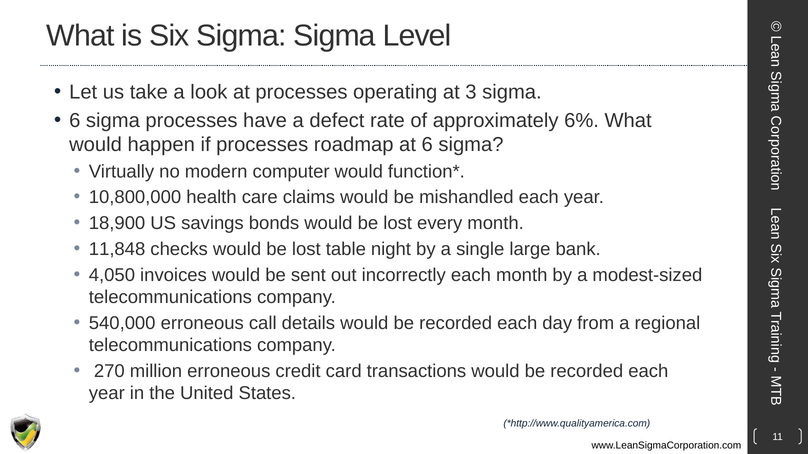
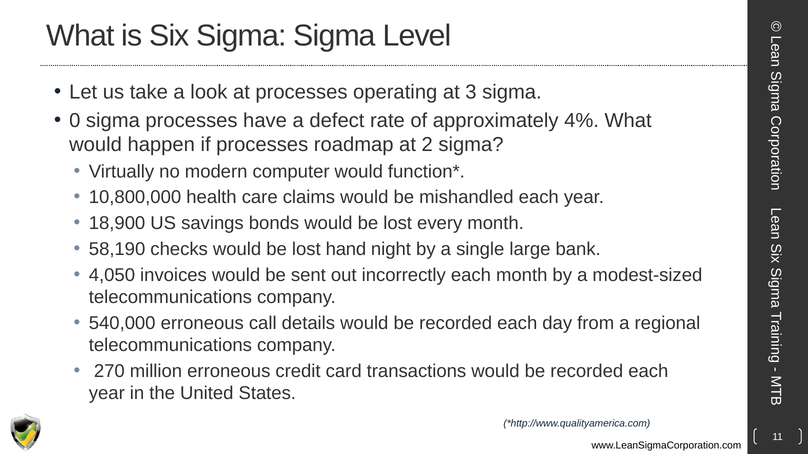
6 at (75, 121): 6 -> 0
6%: 6% -> 4%
at 6: 6 -> 2
11,848: 11,848 -> 58,190
table: table -> hand
